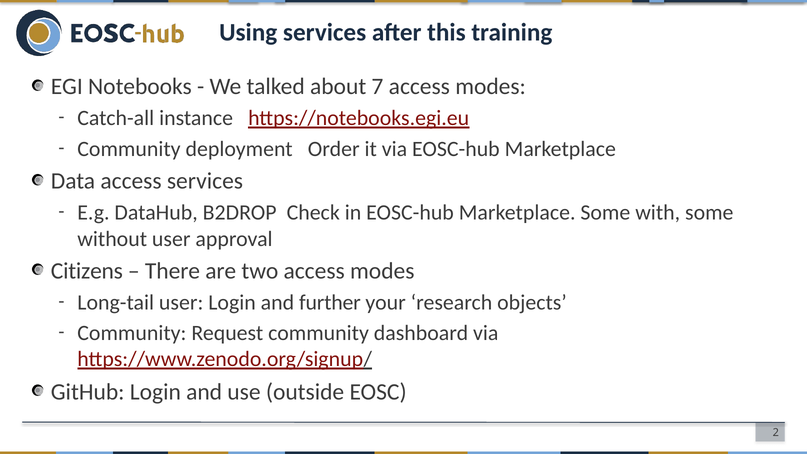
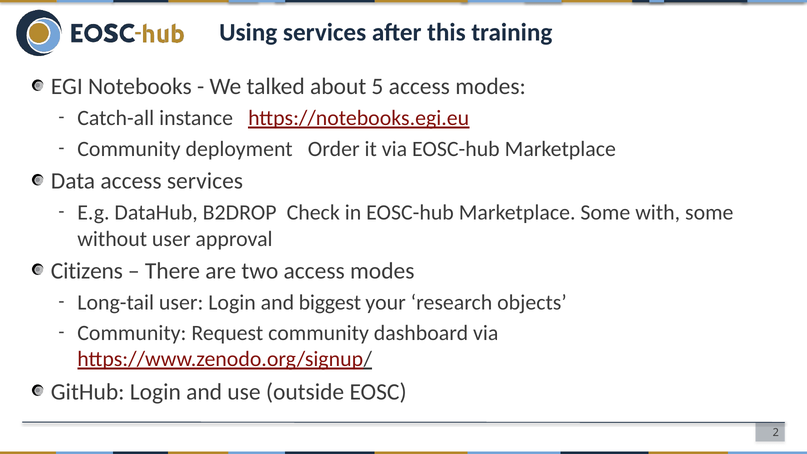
7: 7 -> 5
further: further -> biggest
